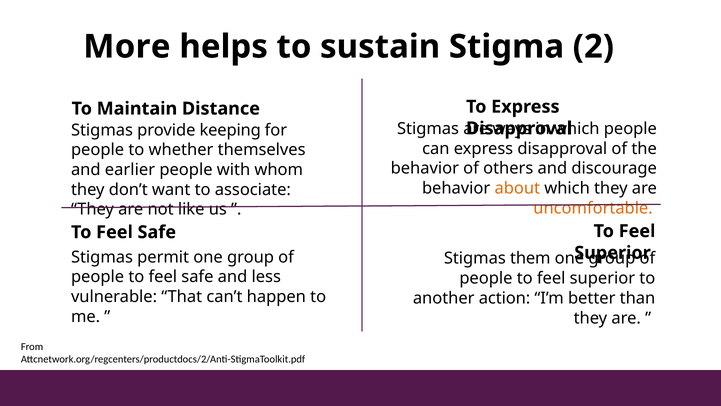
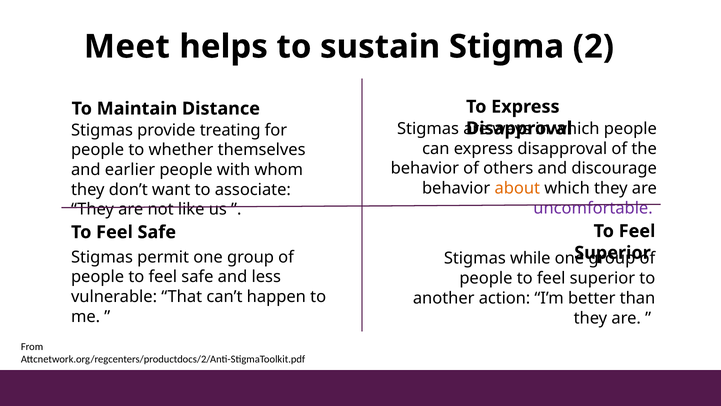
More: More -> Meet
keeping: keeping -> treating
uncomfortable colour: orange -> purple
them: them -> while
